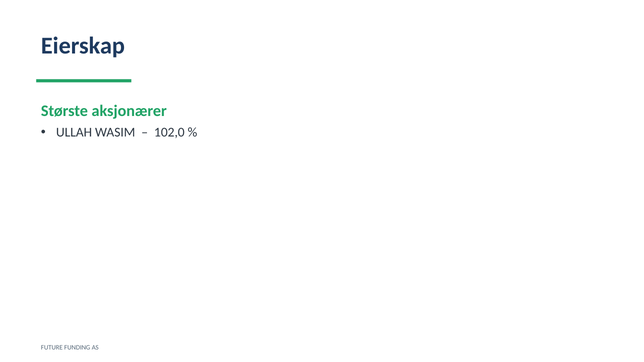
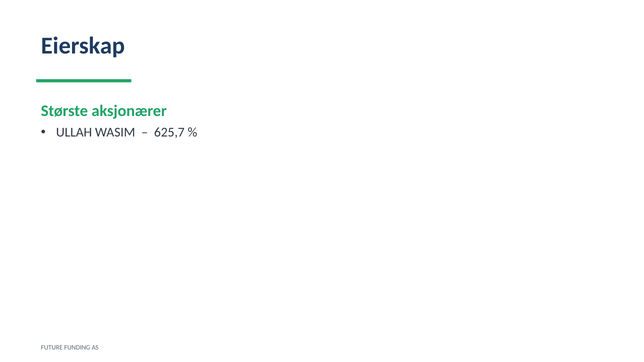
102,0: 102,0 -> 625,7
